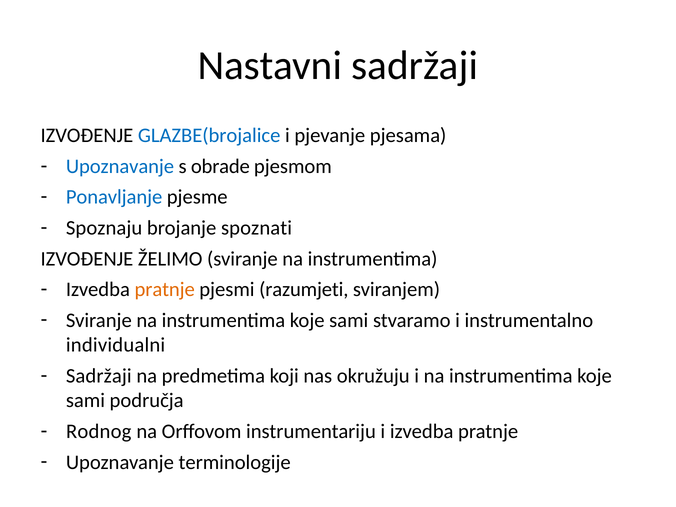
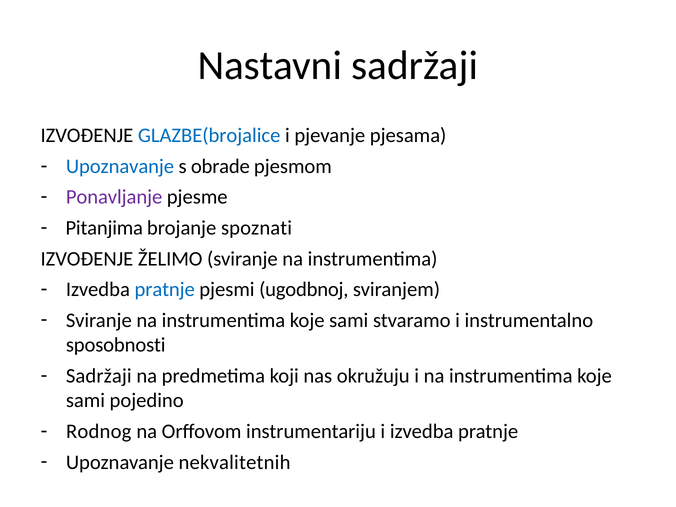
Ponavljanje colour: blue -> purple
Spoznaju: Spoznaju -> Pitanjima
pratnje at (165, 289) colour: orange -> blue
razumjeti: razumjeti -> ugodbnoj
individualni: individualni -> sposobnosti
područja: područja -> pojedino
terminologije: terminologije -> nekvalitetnih
